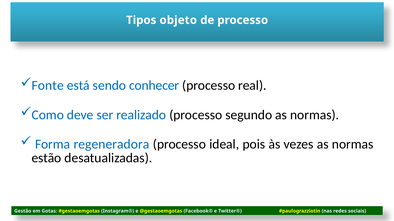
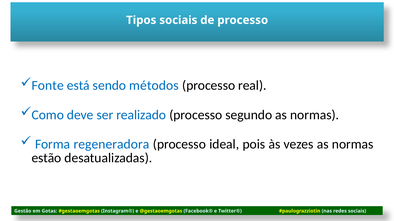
Tipos objeto: objeto -> sociais
conhecer: conhecer -> métodos
